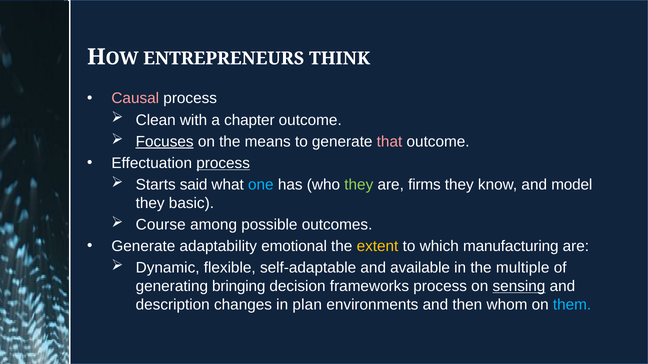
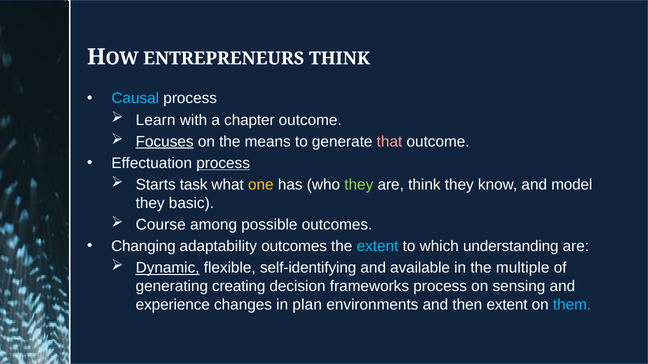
Causal colour: pink -> light blue
Clean: Clean -> Learn
said: said -> task
one colour: light blue -> yellow
are firms: firms -> think
Generate at (143, 247): Generate -> Changing
adaptability emotional: emotional -> outcomes
extent at (378, 247) colour: yellow -> light blue
manufacturing: manufacturing -> understanding
Dynamic underline: none -> present
self-adaptable: self-adaptable -> self-identifying
bringing: bringing -> creating
sensing underline: present -> none
description: description -> experience
then whom: whom -> extent
